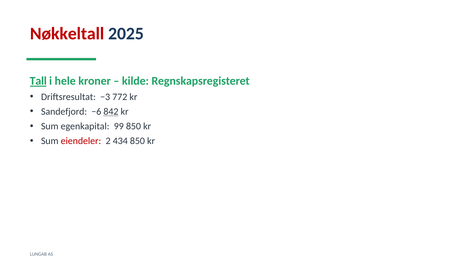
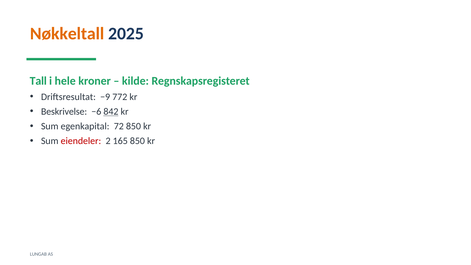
Nøkkeltall colour: red -> orange
Tall underline: present -> none
−3: −3 -> −9
Sandefjord: Sandefjord -> Beskrivelse
99: 99 -> 72
434: 434 -> 165
